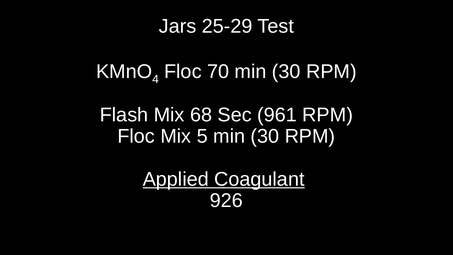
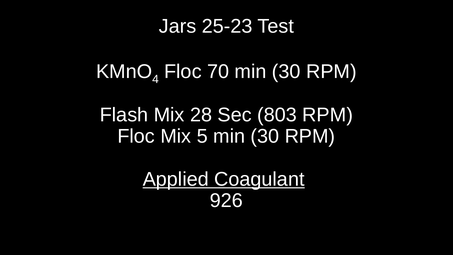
25-29: 25-29 -> 25-23
68: 68 -> 28
961: 961 -> 803
